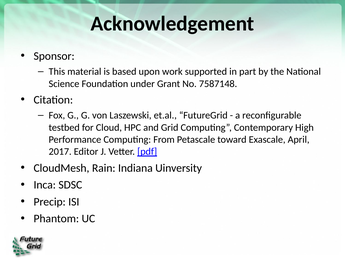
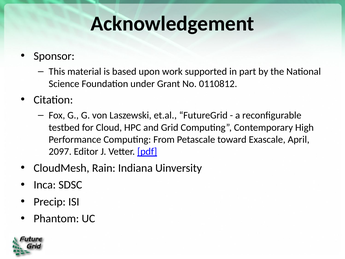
7587148: 7587148 -> 0110812
2017: 2017 -> 2097
